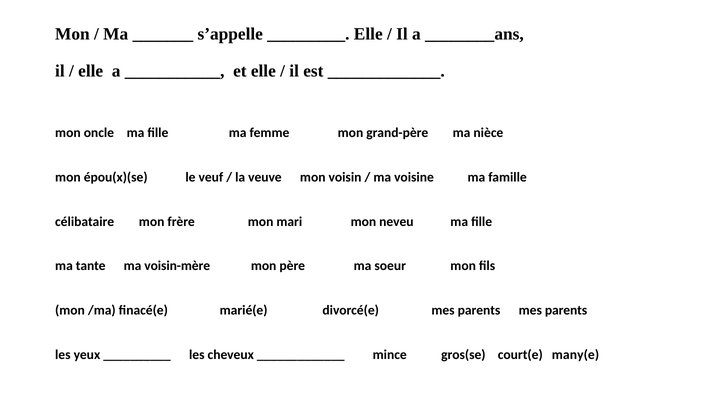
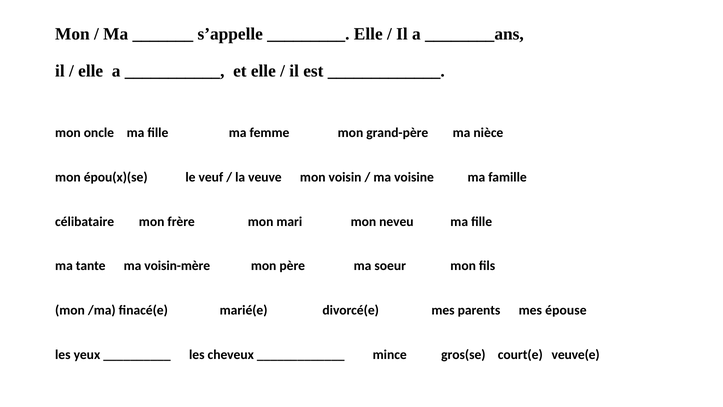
parents mes parents: parents -> épouse
many(e: many(e -> veuve(e
